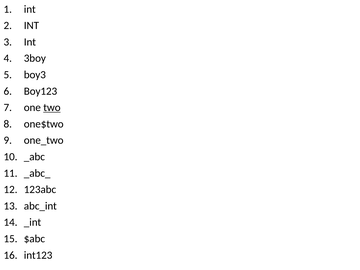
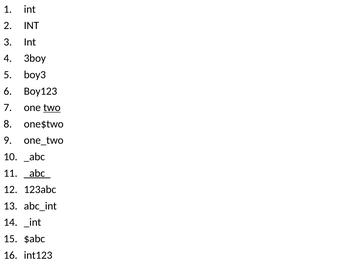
_abc_ underline: none -> present
